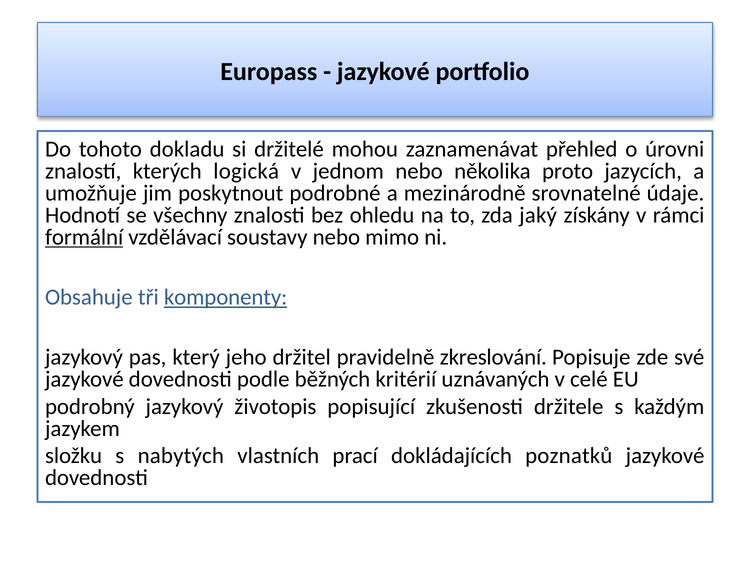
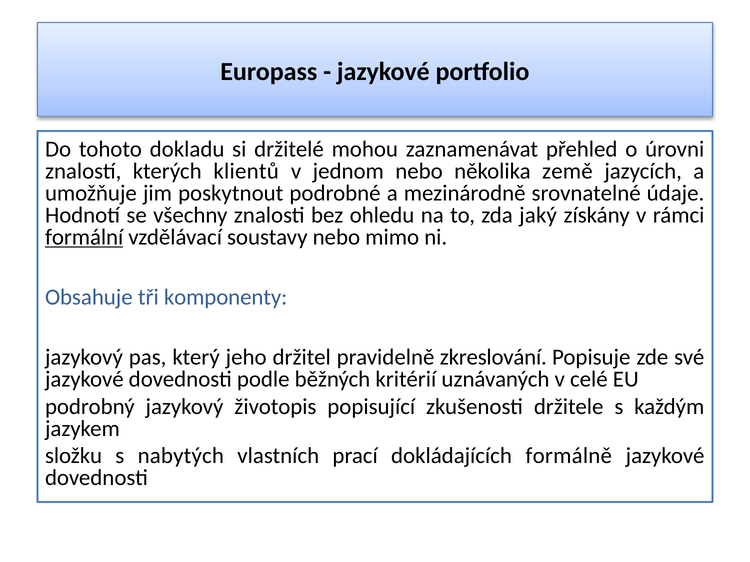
logická: logická -> klientů
proto: proto -> země
komponenty underline: present -> none
poznatků: poznatků -> formálně
